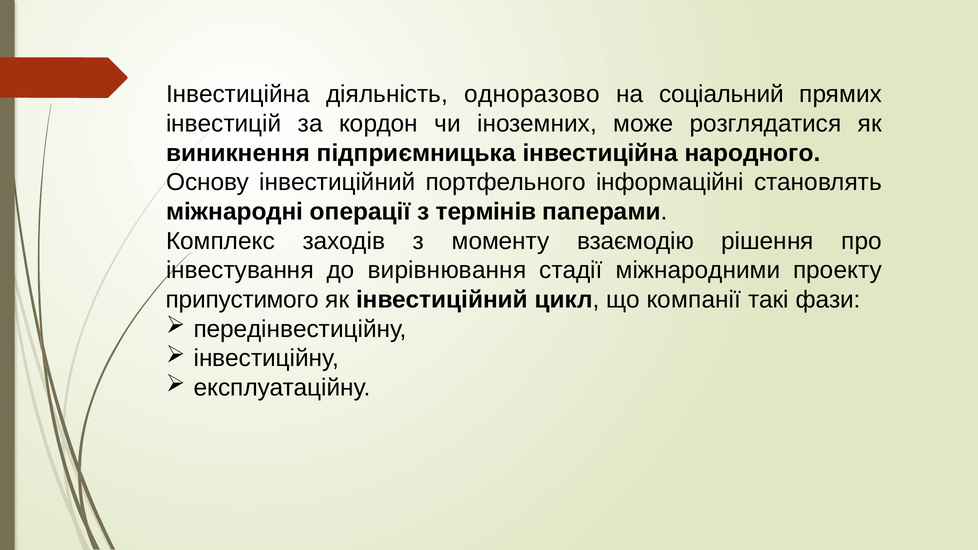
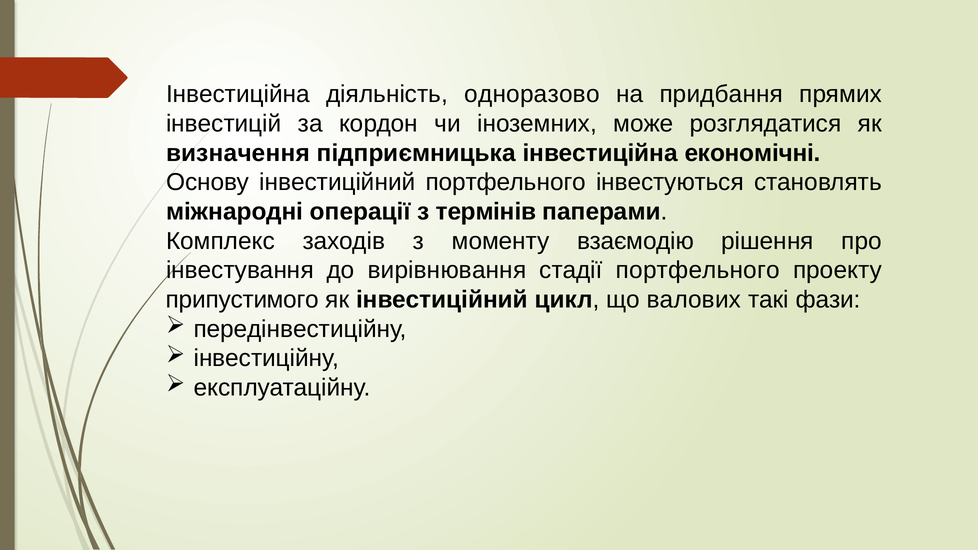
соціальний: соціальний -> придбання
виникнення: виникнення -> визначення
народного: народного -> економічні
інформаційні: інформаційні -> інвестуються
стадії міжнародними: міжнародними -> портфельного
компанії: компанії -> валових
